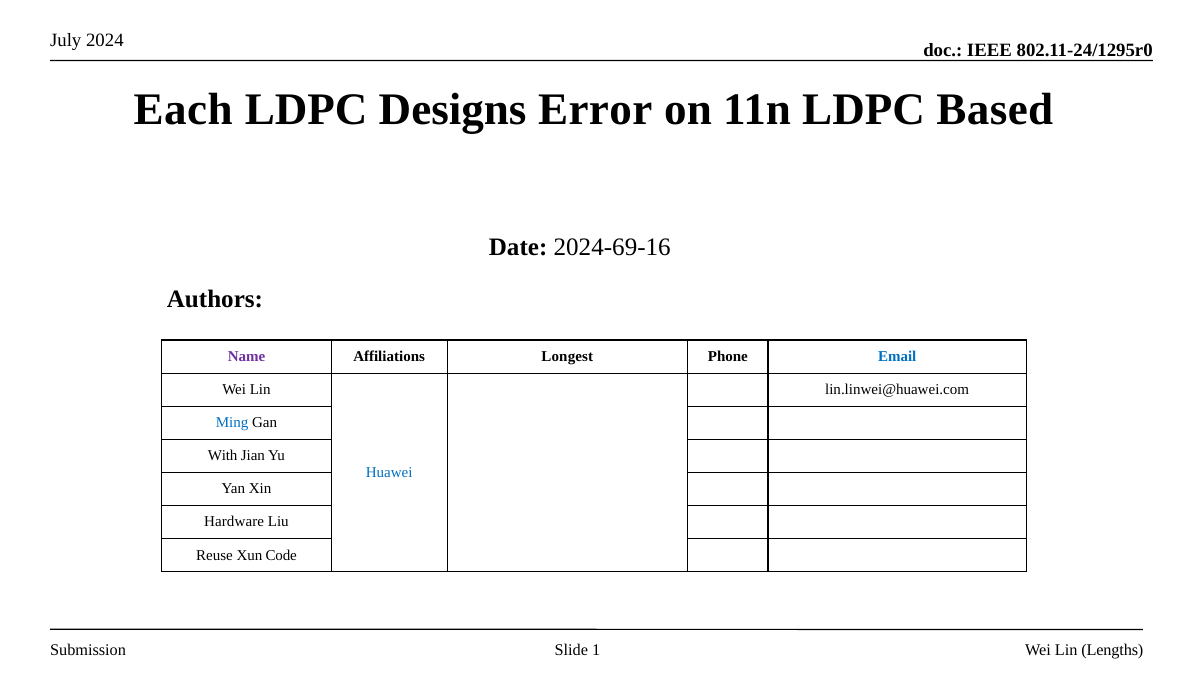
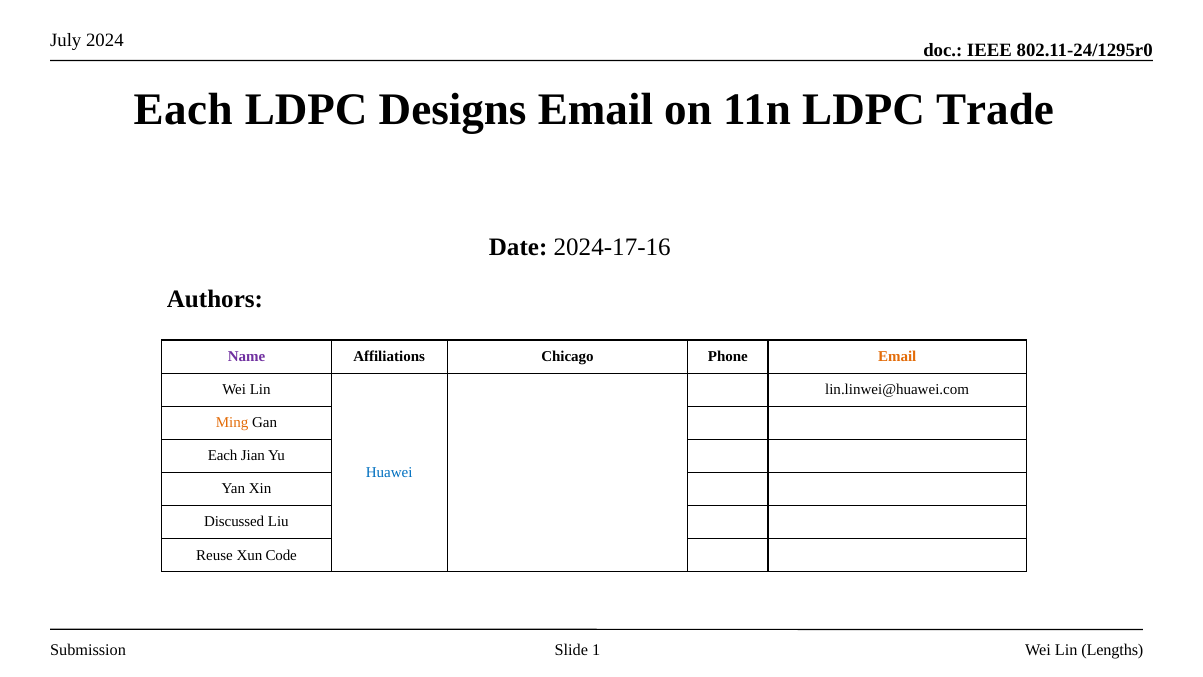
Designs Error: Error -> Email
Based: Based -> Trade
2024-69-16: 2024-69-16 -> 2024-17-16
Longest: Longest -> Chicago
Email at (897, 357) colour: blue -> orange
Ming colour: blue -> orange
With at (223, 456): With -> Each
Hardware: Hardware -> Discussed
